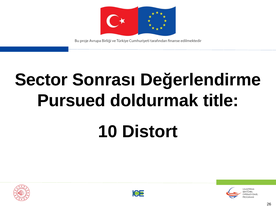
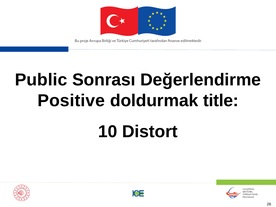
Sector: Sector -> Public
Pursued: Pursued -> Positive
